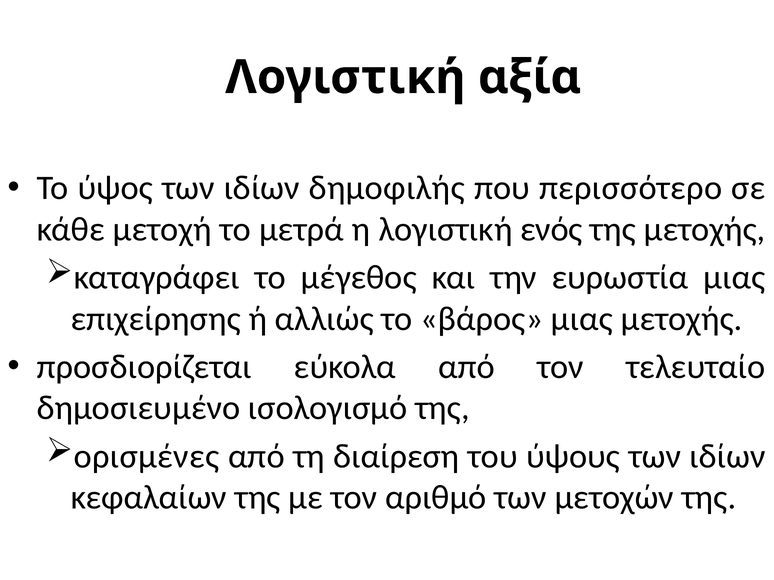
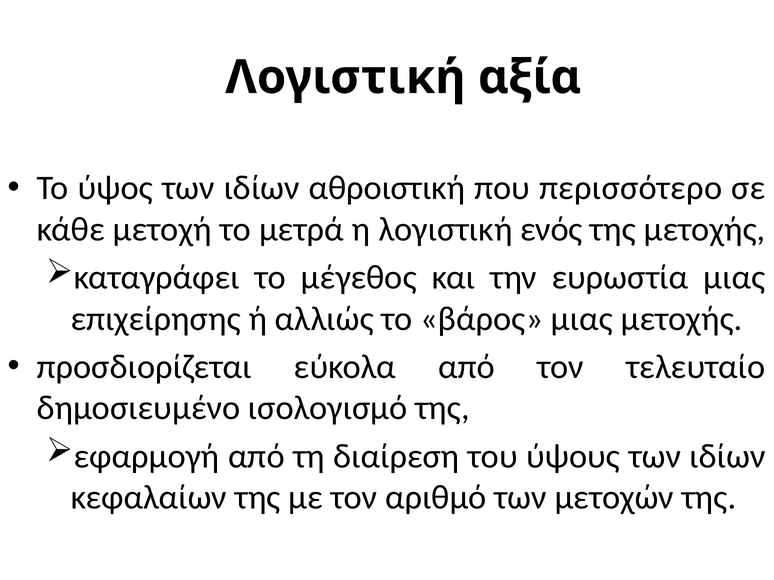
δημοφιλής: δημοφιλής -> αθροιστική
ορισμένες: ορισμένες -> εφαρμογή
